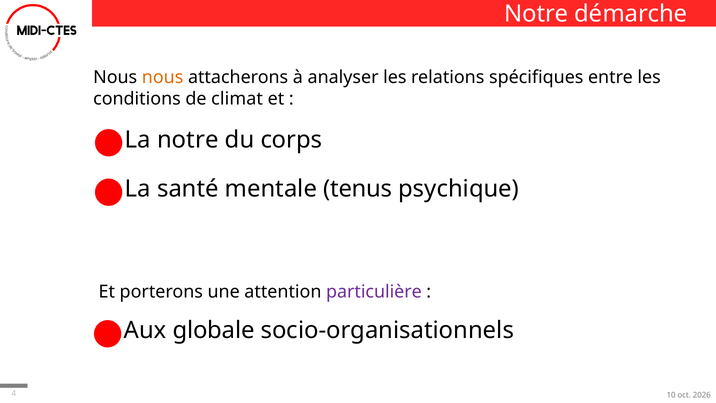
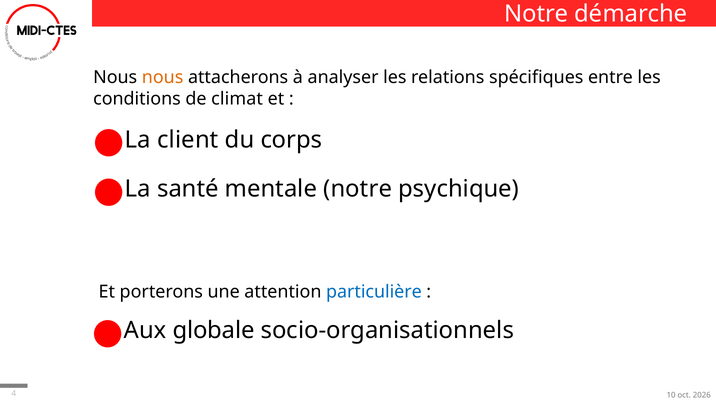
La notre: notre -> client
mentale tenus: tenus -> notre
particulière colour: purple -> blue
